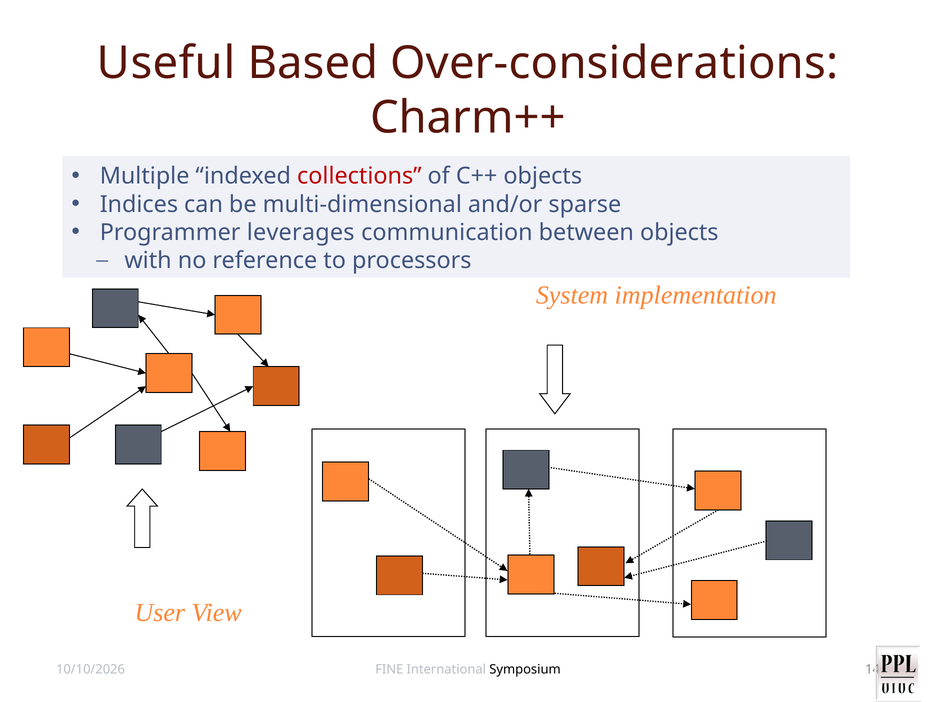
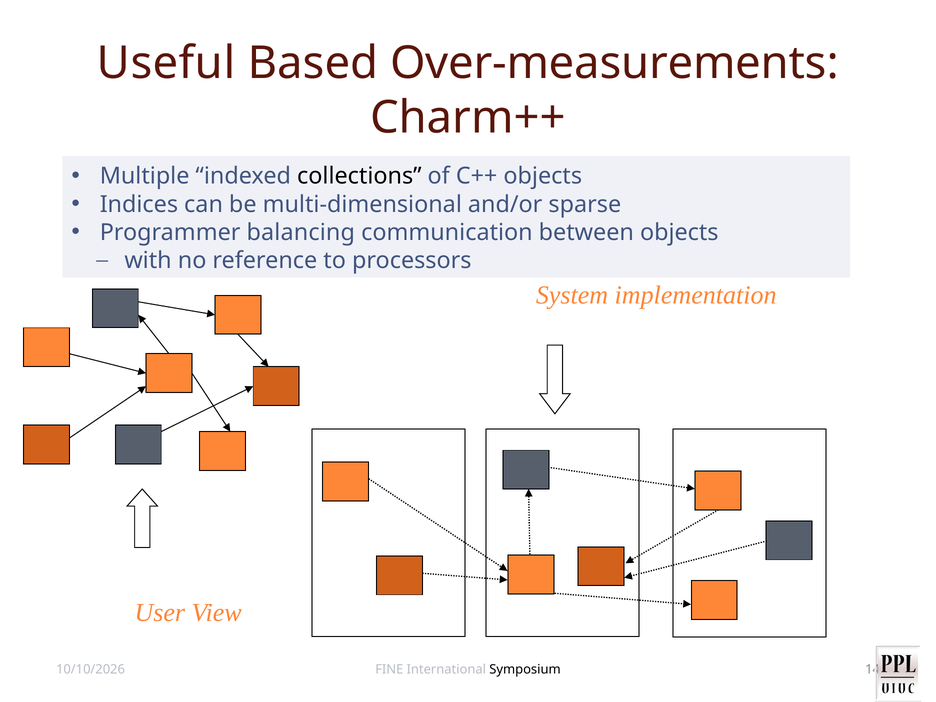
Over-considerations: Over-considerations -> Over-measurements
collections colour: red -> black
leverages: leverages -> balancing
